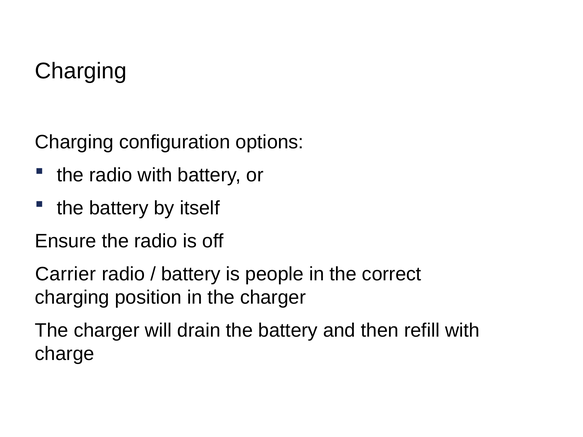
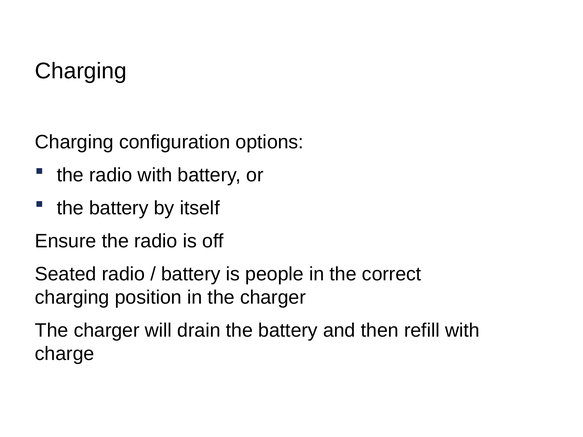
Carrier: Carrier -> Seated
